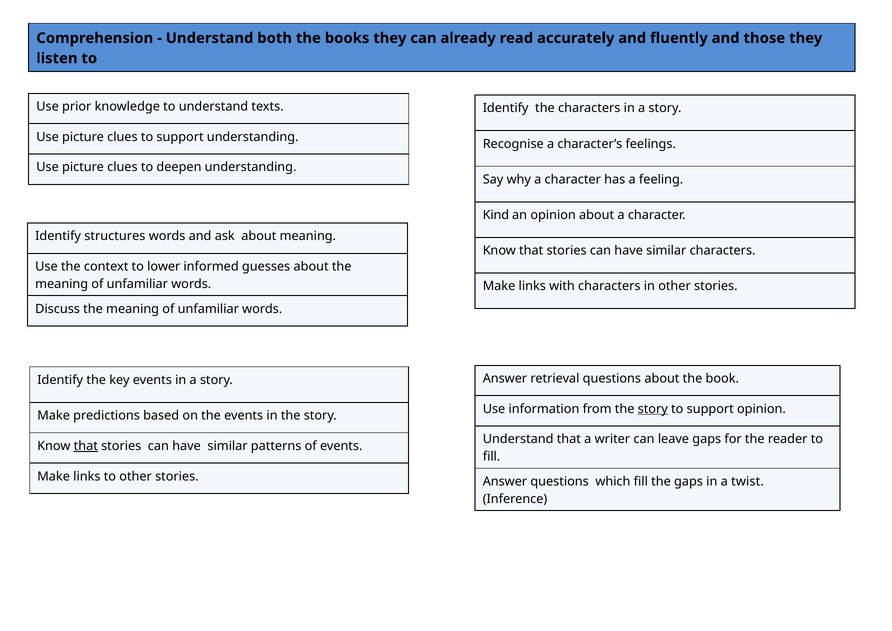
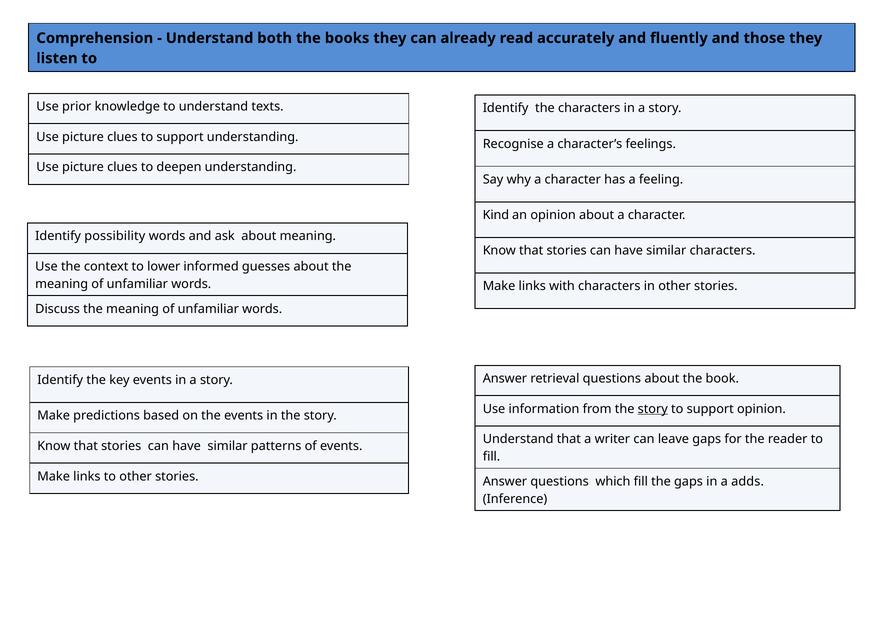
structures: structures -> possibility
that at (86, 446) underline: present -> none
twist: twist -> adds
